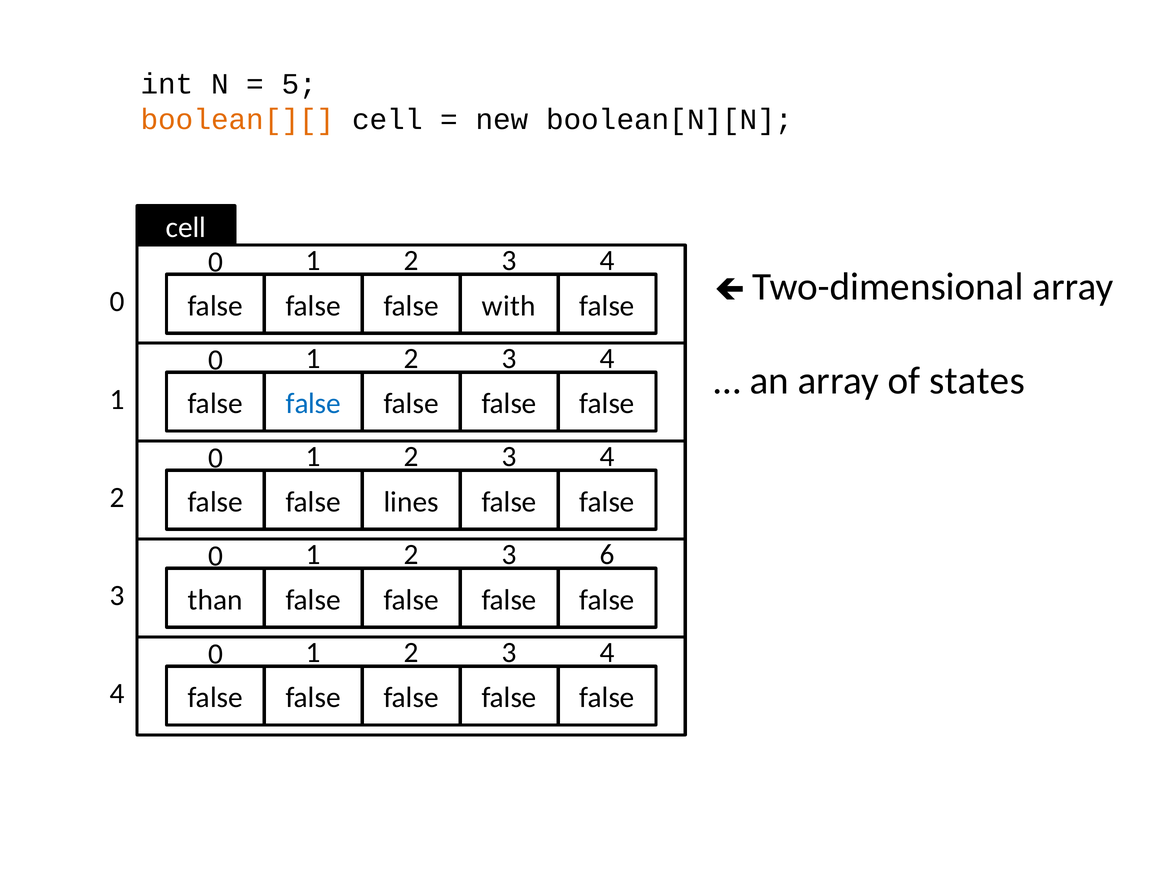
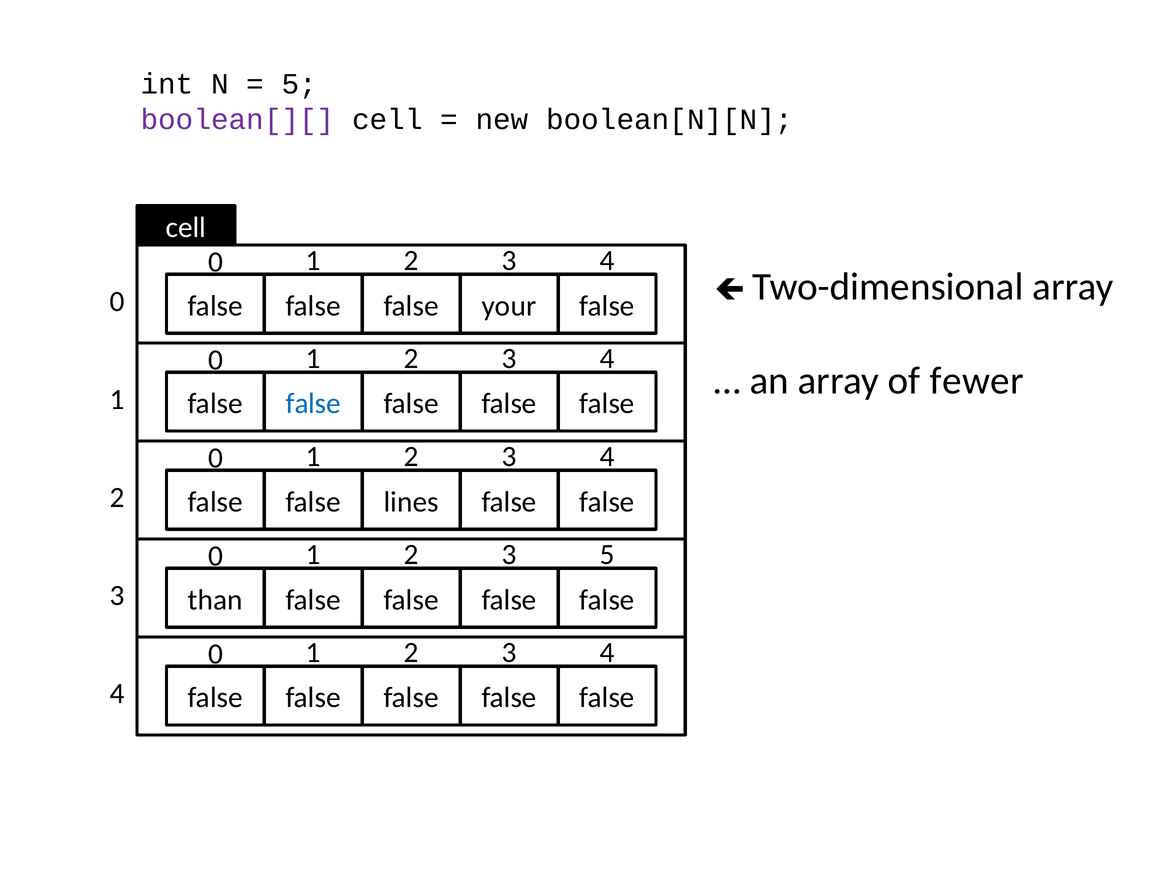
boolean[][ colour: orange -> purple
with: with -> your
states: states -> fewer
3 6: 6 -> 5
